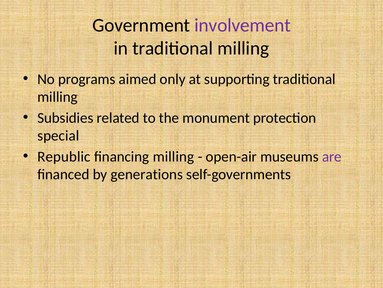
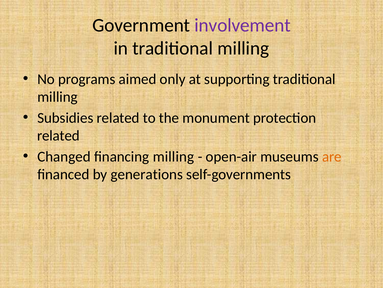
special at (58, 135): special -> related
Republic: Republic -> Changed
are colour: purple -> orange
